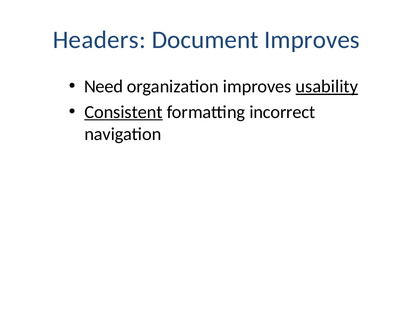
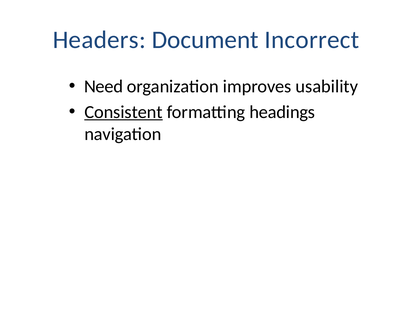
Document Improves: Improves -> Incorrect
usability underline: present -> none
incorrect: incorrect -> headings
